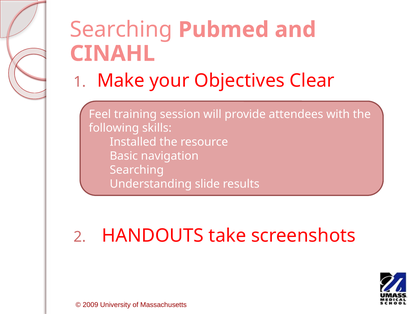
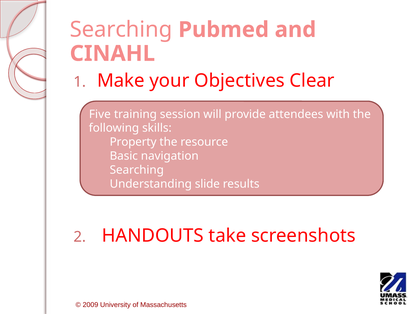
Feel: Feel -> Five
Installed: Installed -> Property
